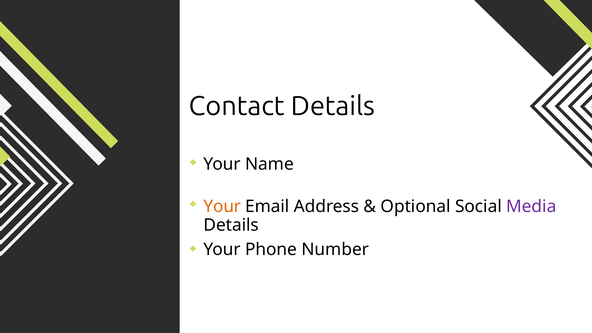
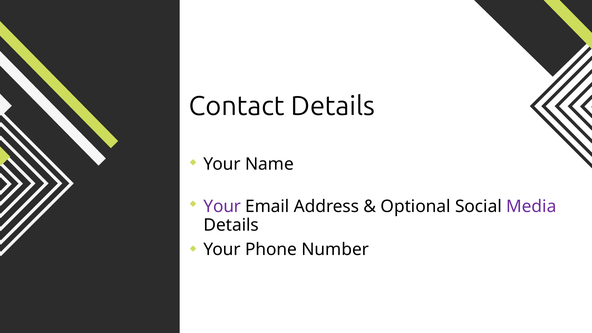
Your at (222, 207) colour: orange -> purple
